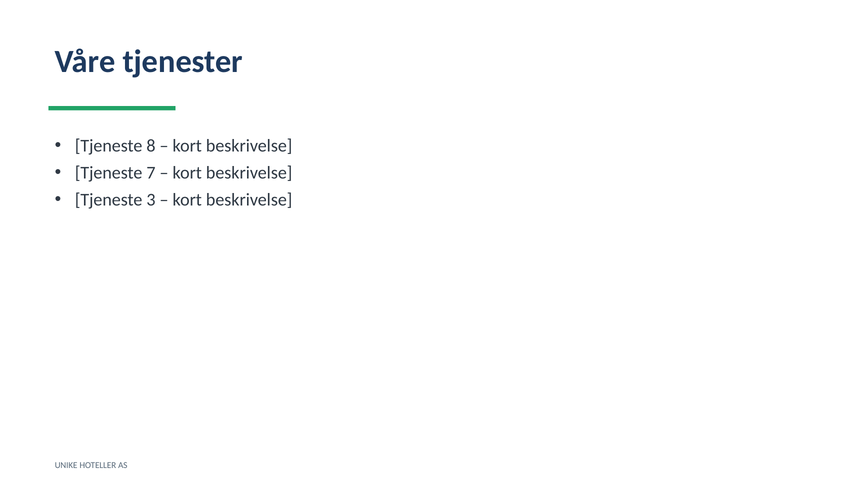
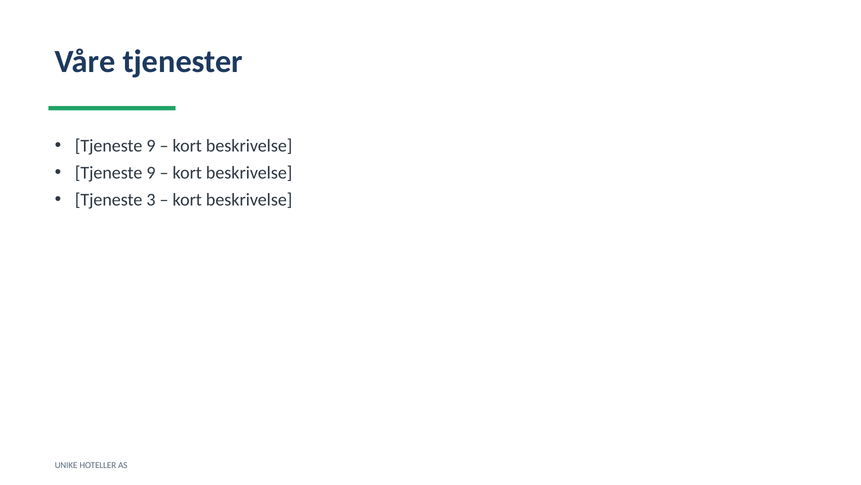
8 at (151, 146): 8 -> 9
7 at (151, 173): 7 -> 9
